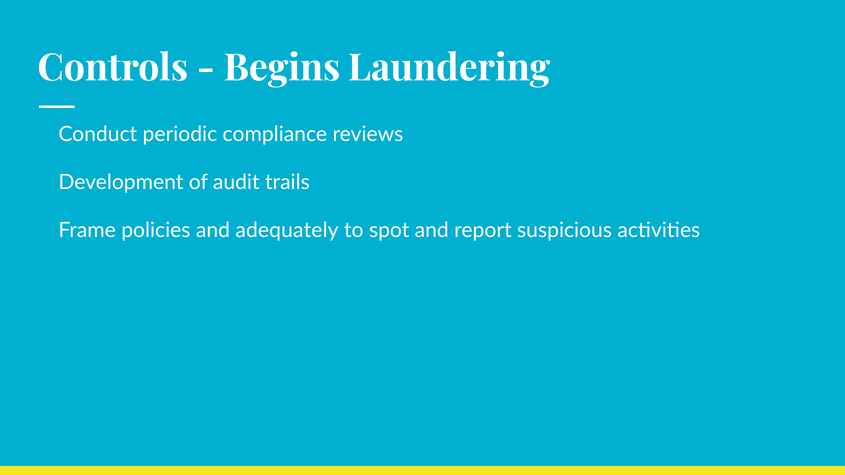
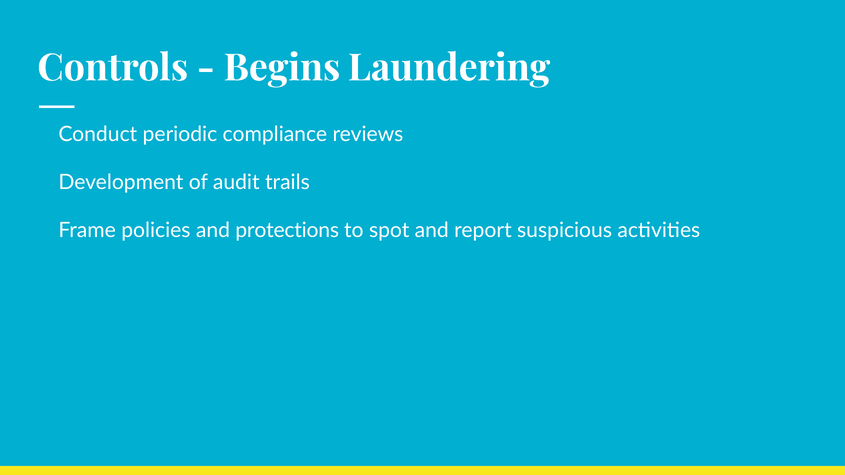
adequately: adequately -> protections
